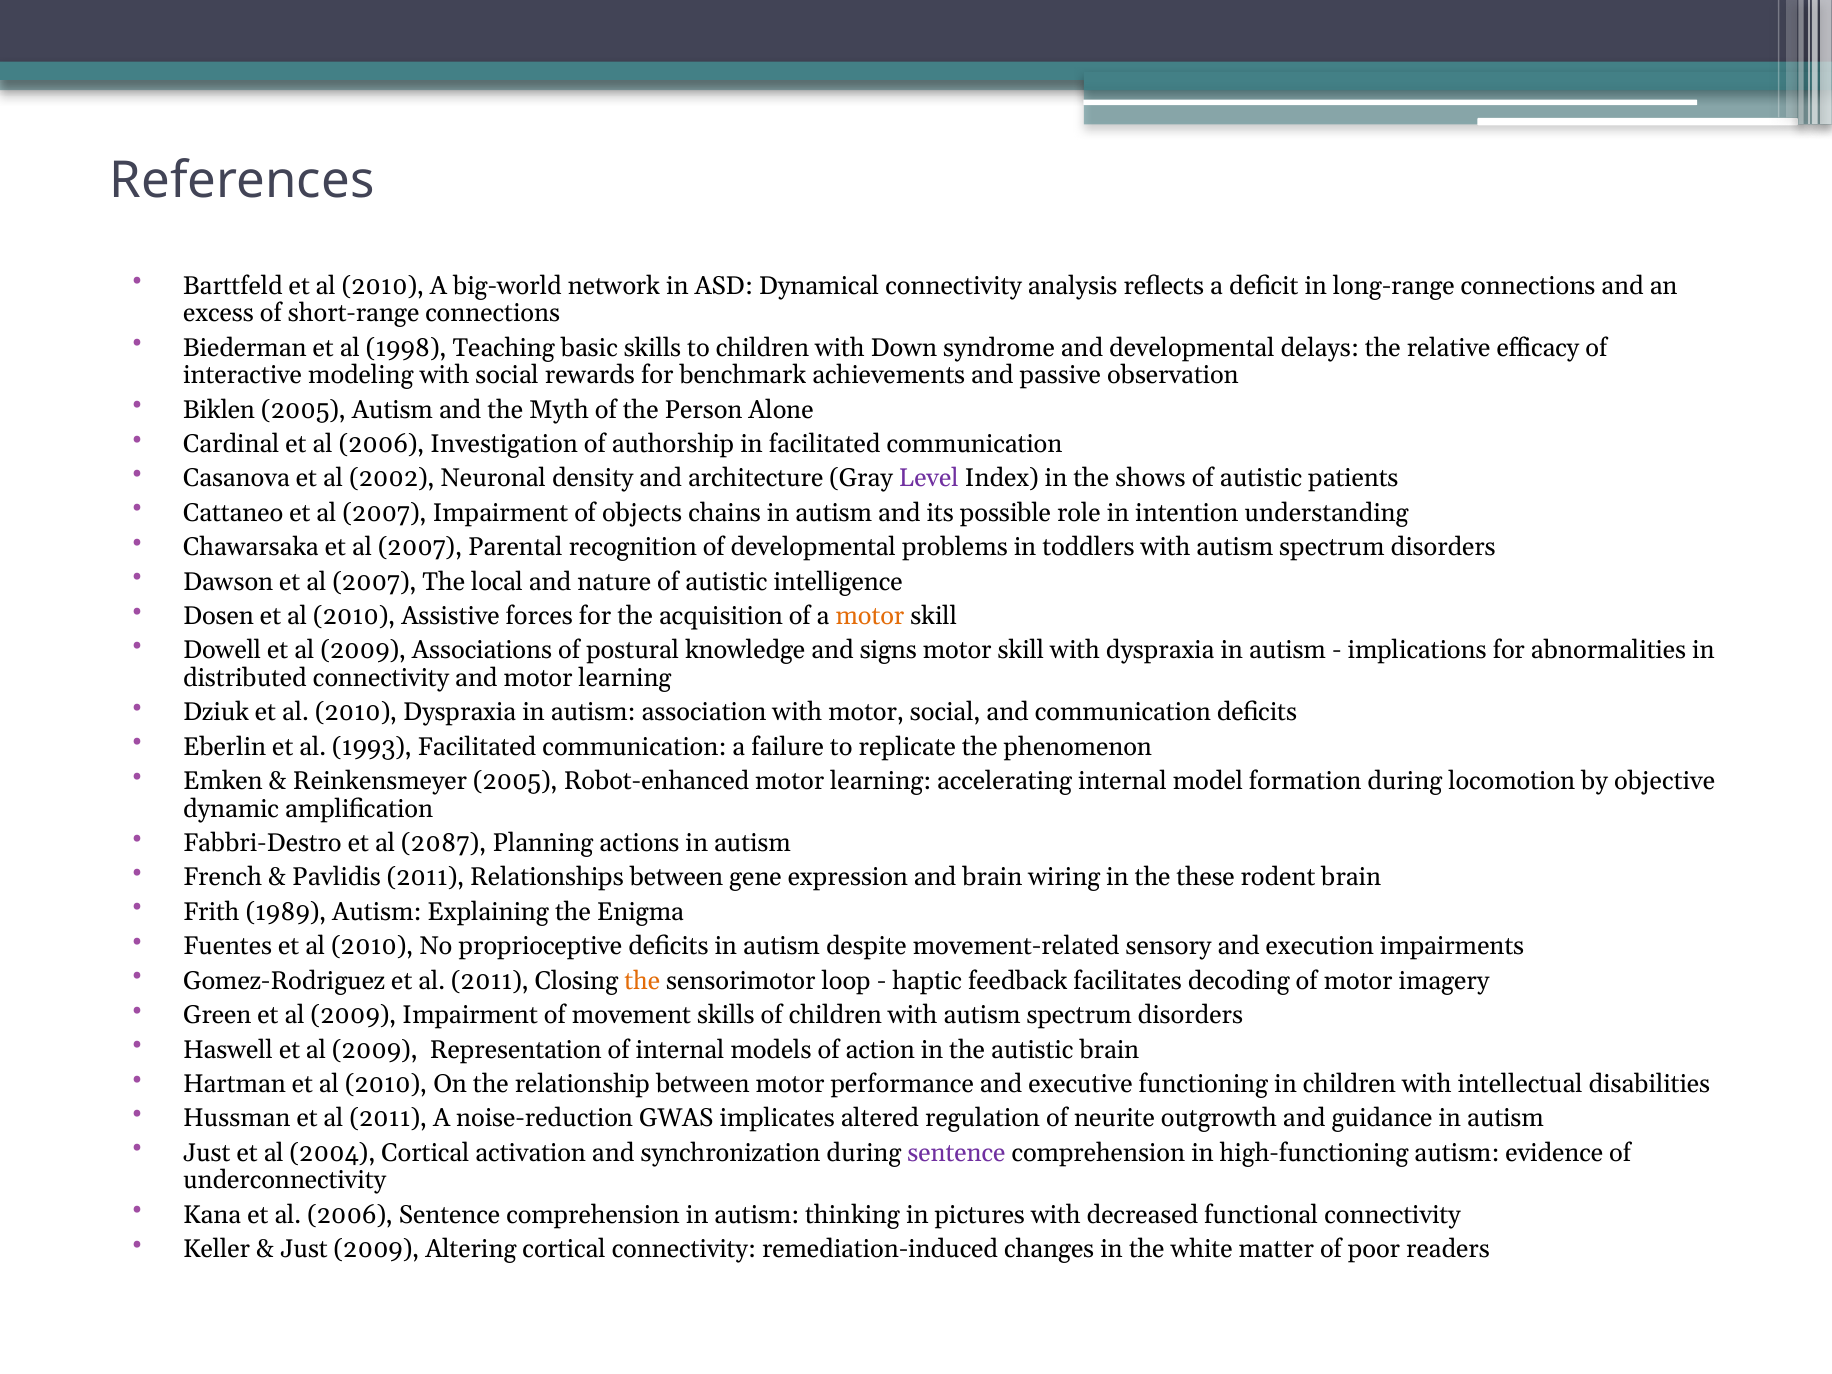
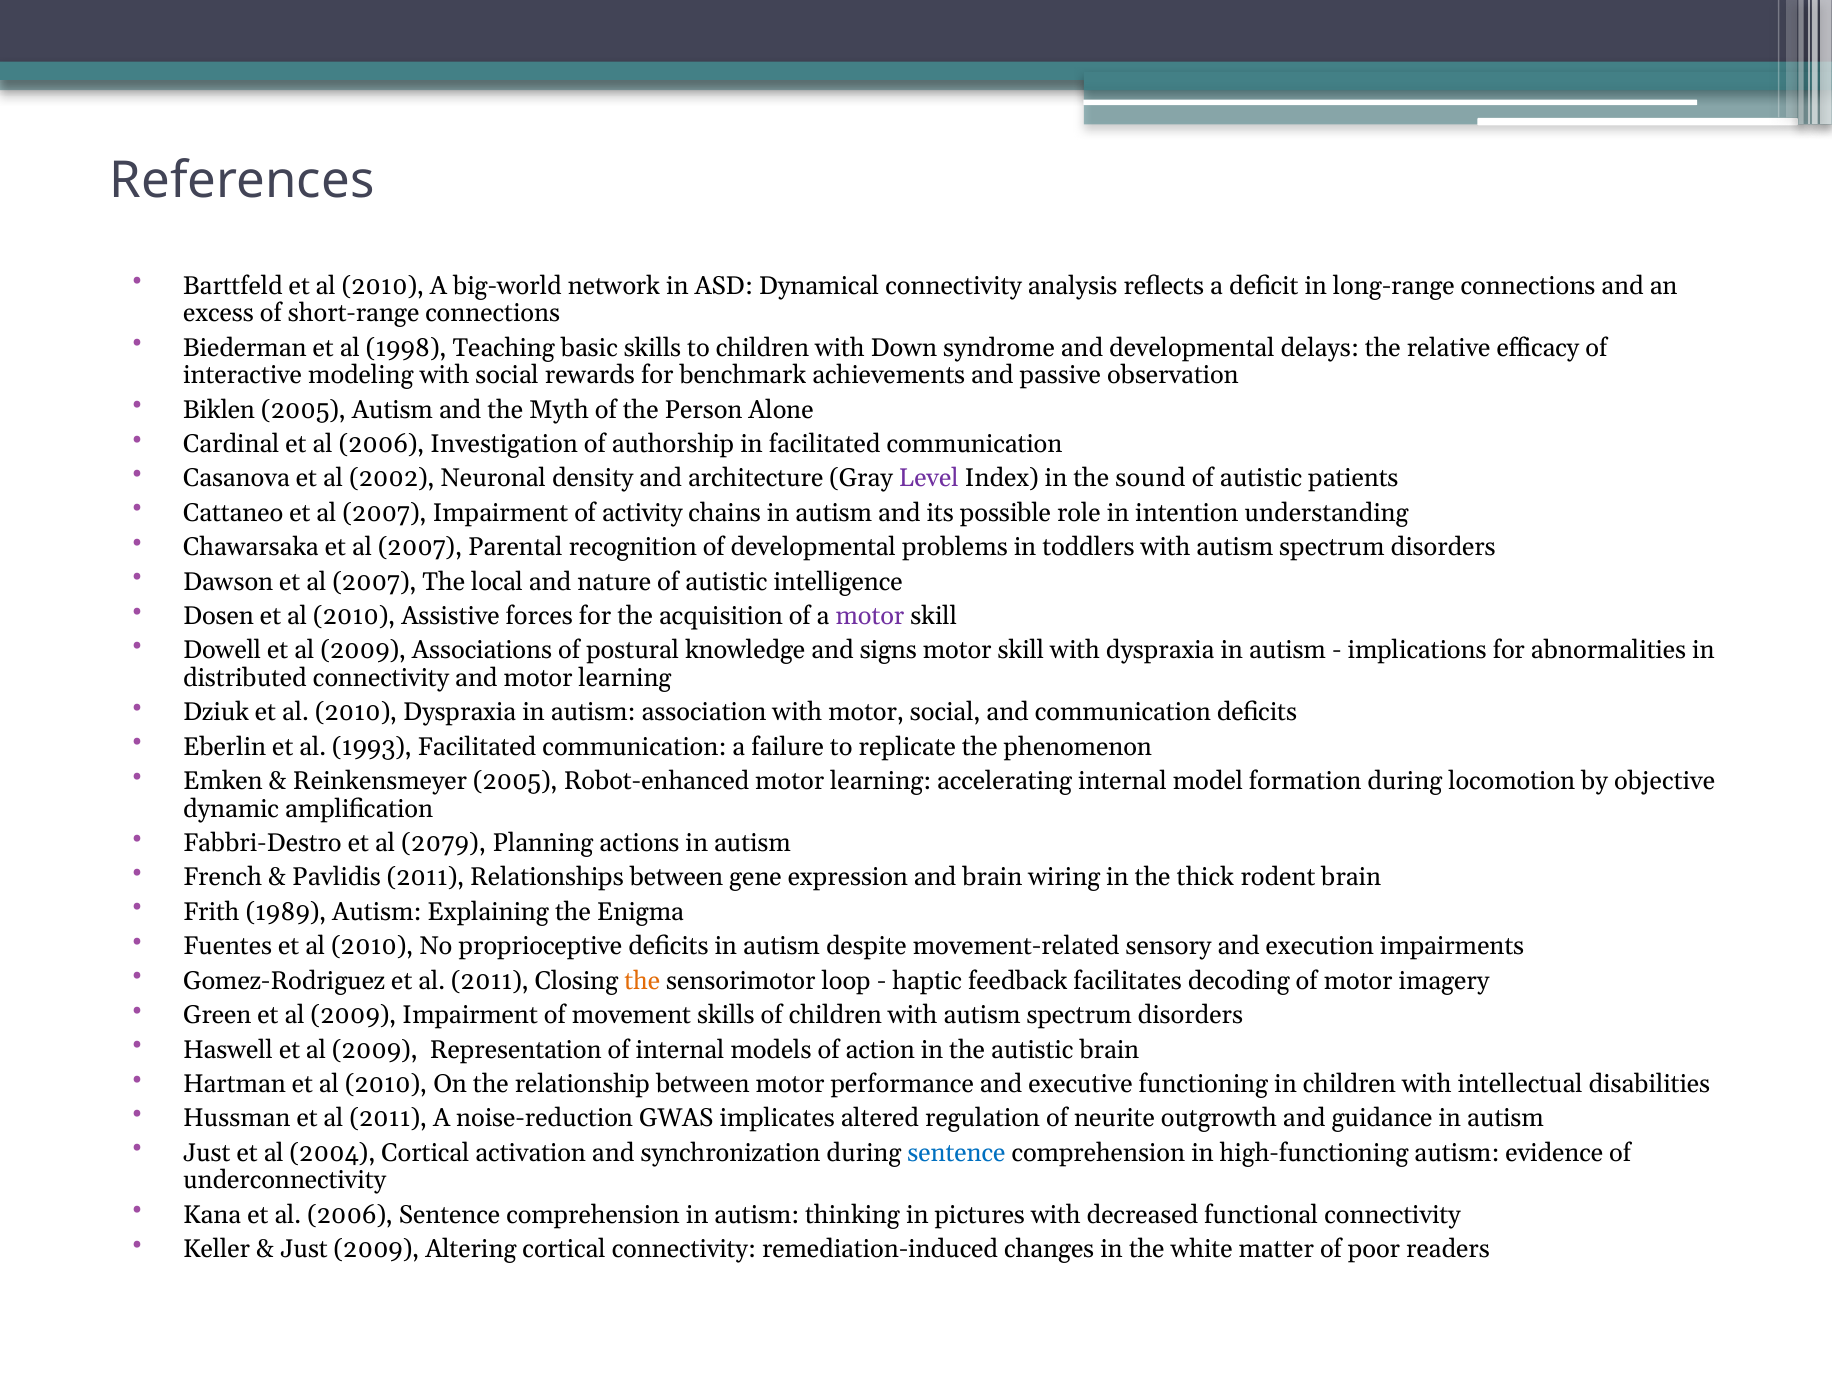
shows: shows -> sound
objects: objects -> activity
motor at (870, 616) colour: orange -> purple
2087: 2087 -> 2079
these: these -> thick
sentence at (956, 1153) colour: purple -> blue
